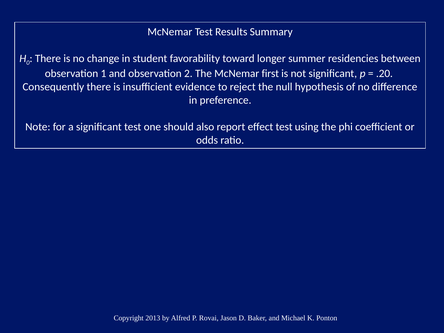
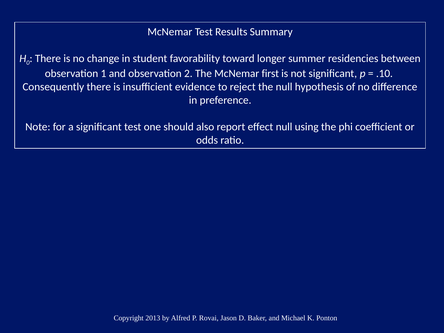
.20: .20 -> .10
effect test: test -> null
